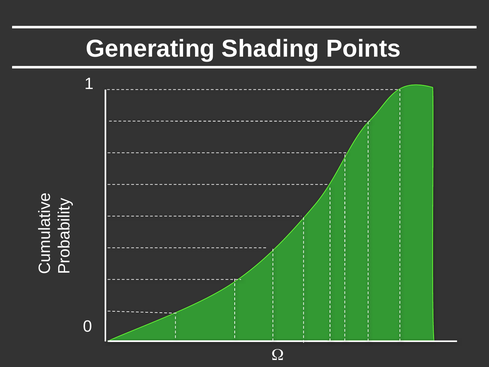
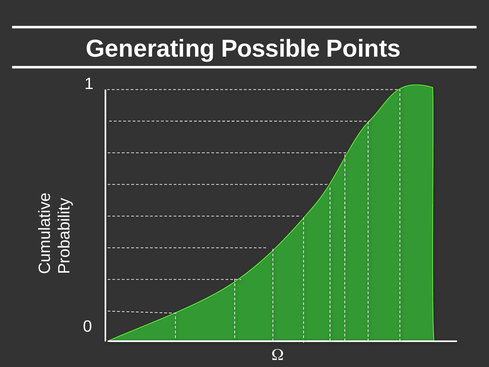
Shading: Shading -> Possible
